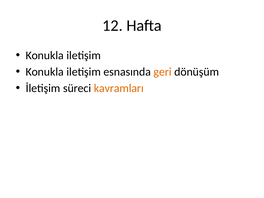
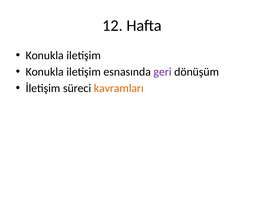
geri colour: orange -> purple
